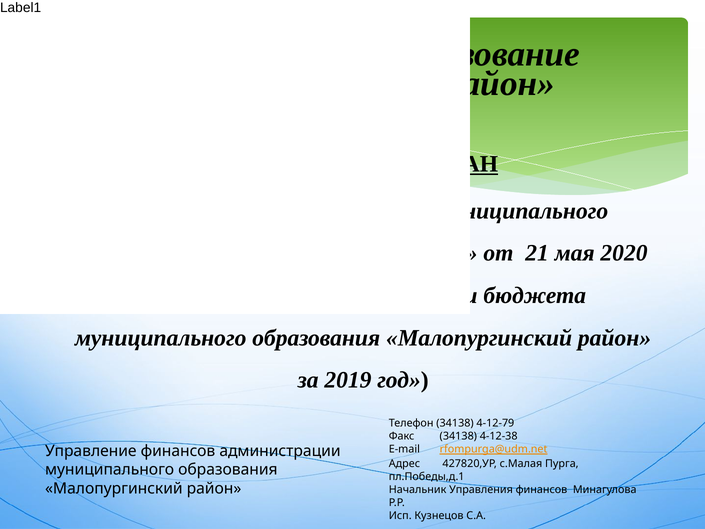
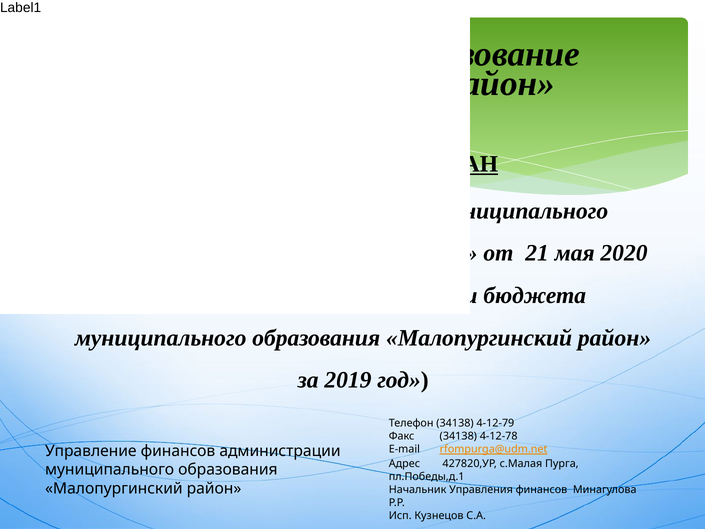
4-12-38: 4-12-38 -> 4-12-78
